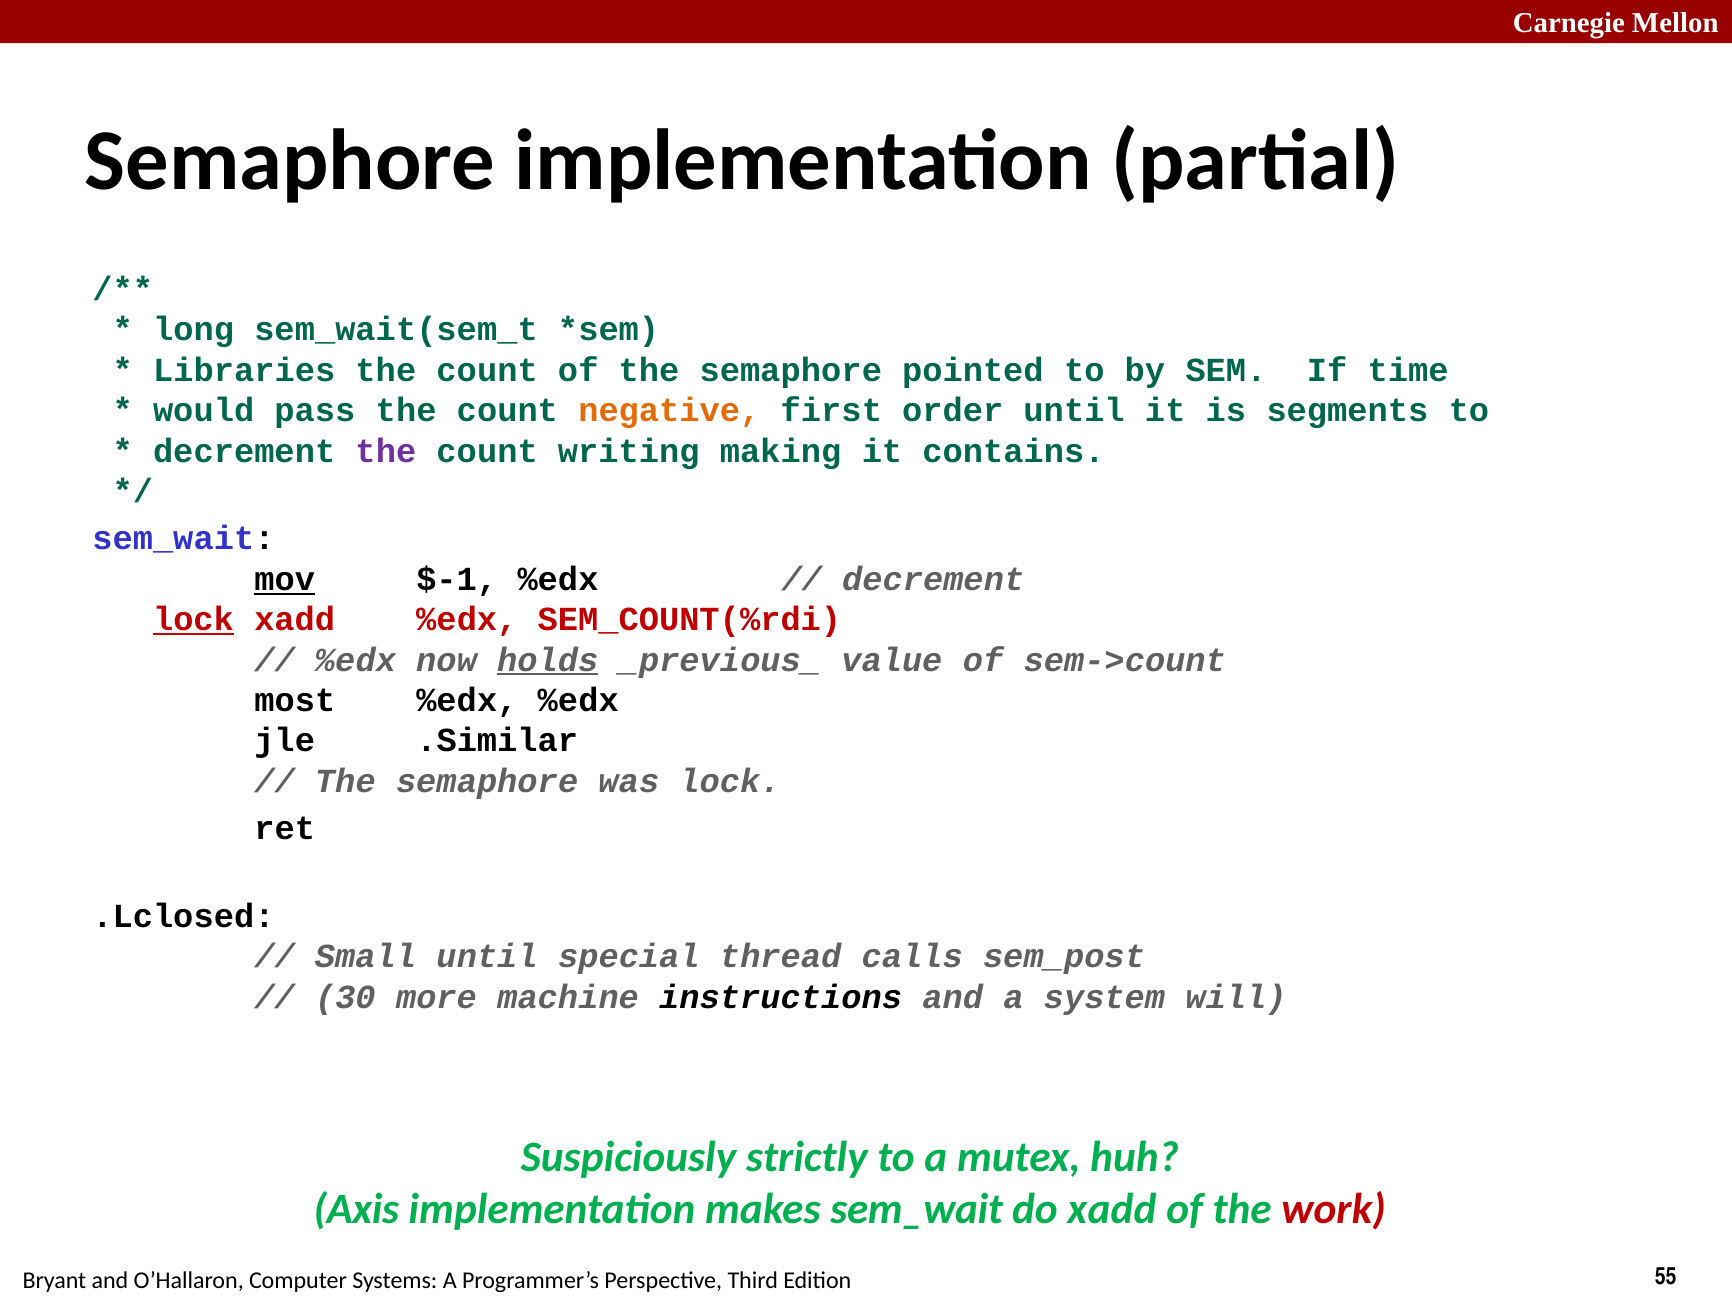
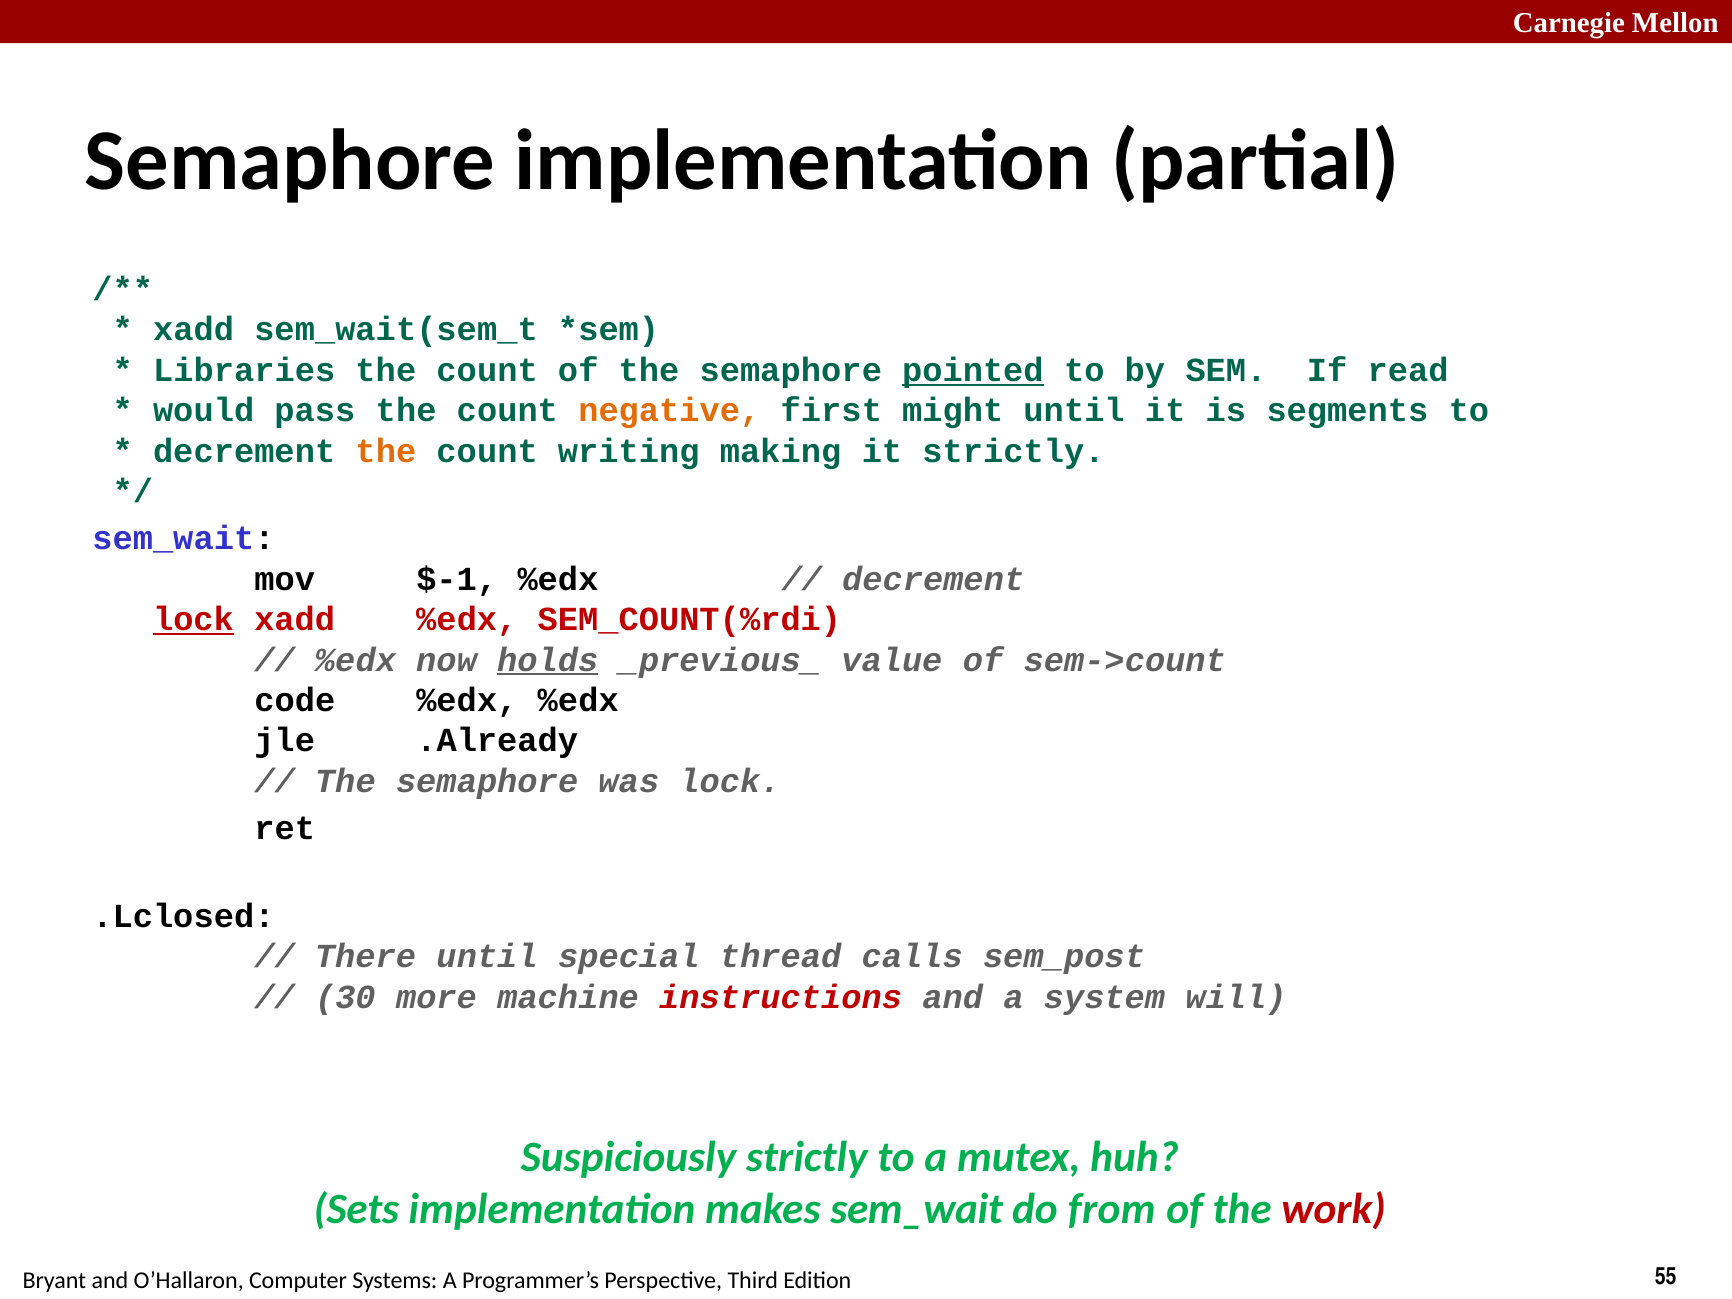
long at (194, 330): long -> xadd
pointed underline: none -> present
time: time -> read
order: order -> might
the at (386, 451) colour: purple -> orange
it contains: contains -> strictly
mov underline: present -> none
most: most -> code
.Similar: .Similar -> .Already
Small: Small -> There
instructions colour: black -> red
Axis: Axis -> Sets
do xadd: xadd -> from
